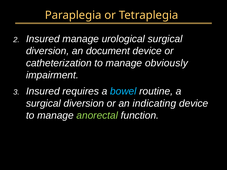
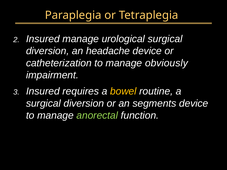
document: document -> headache
bowel colour: light blue -> yellow
indicating: indicating -> segments
